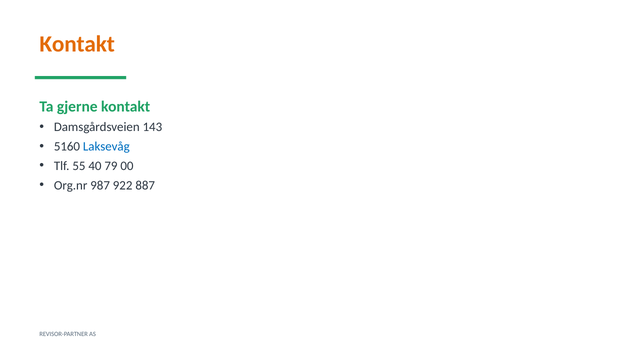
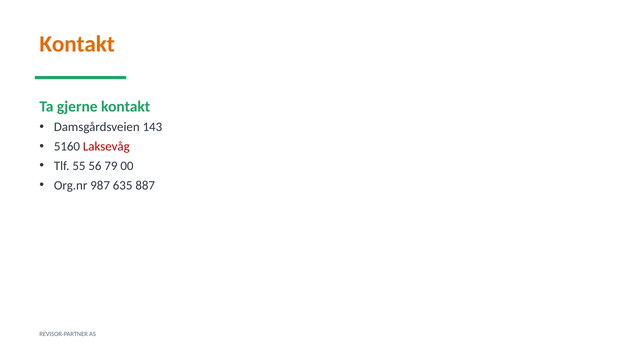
Laksevåg colour: blue -> red
40: 40 -> 56
922: 922 -> 635
